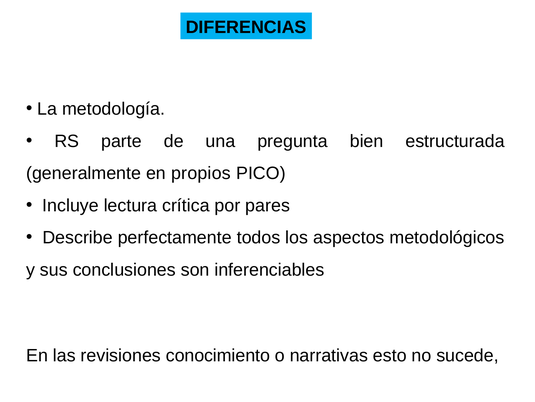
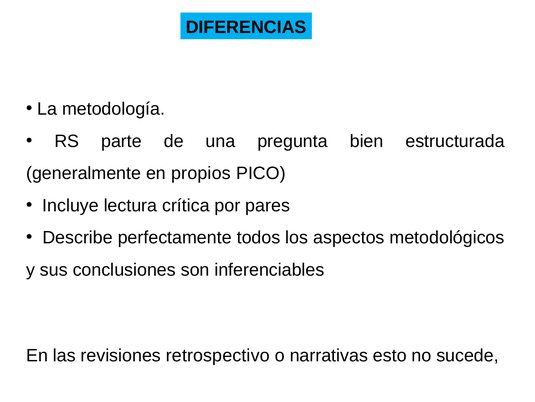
conocimiento: conocimiento -> retrospectivo
